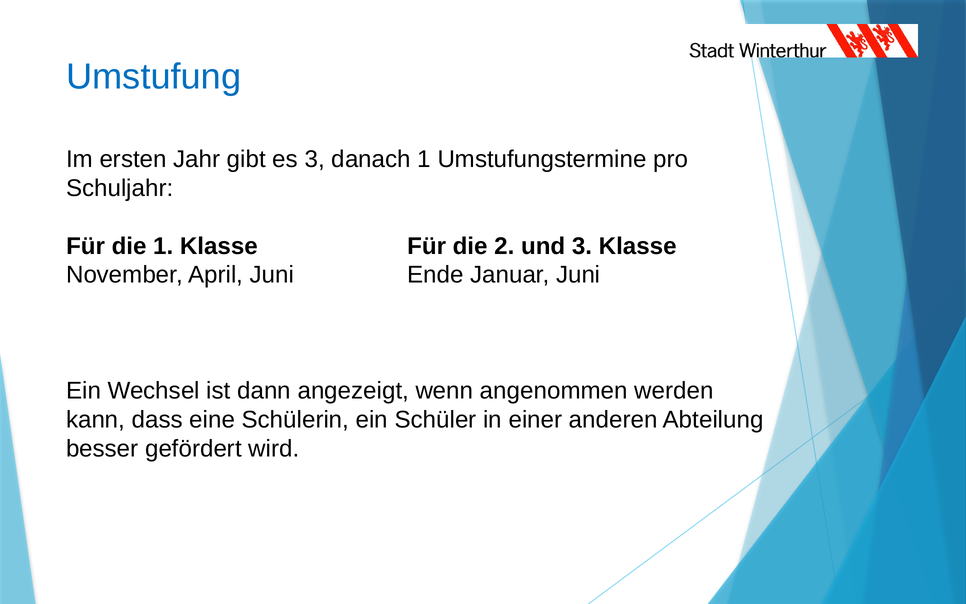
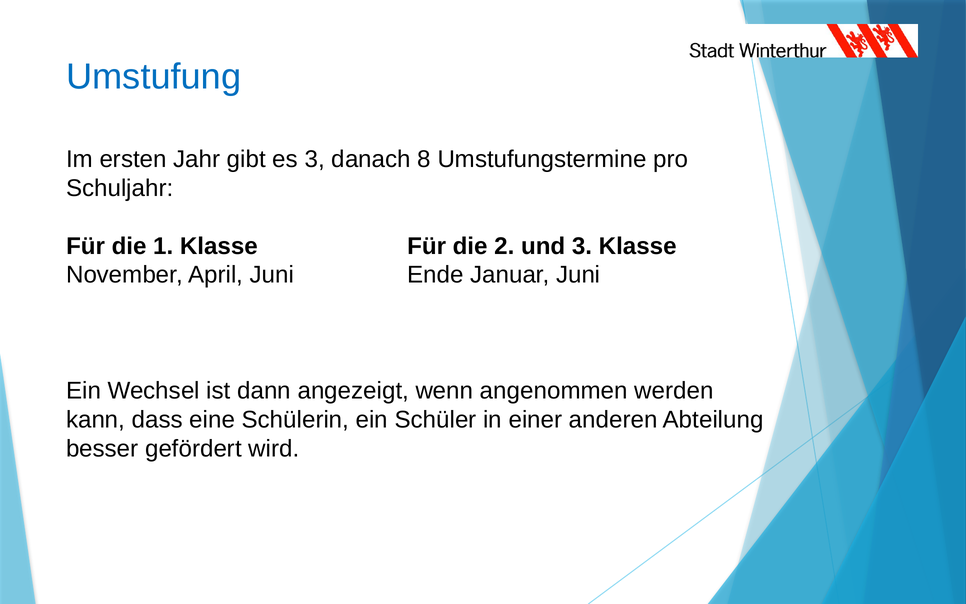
danach 1: 1 -> 8
